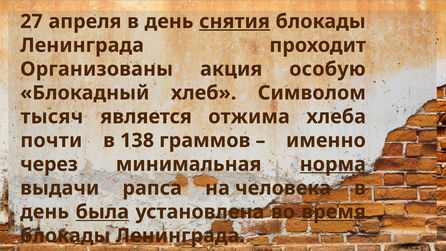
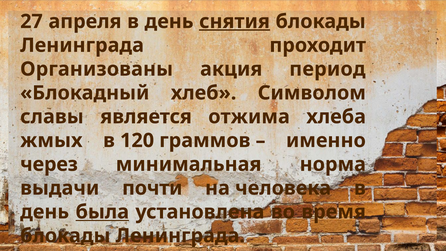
особую: особую -> период
тысяч: тысяч -> славы
почти: почти -> жмых
138: 138 -> 120
норма underline: present -> none
рапса: рапса -> почти
время underline: present -> none
